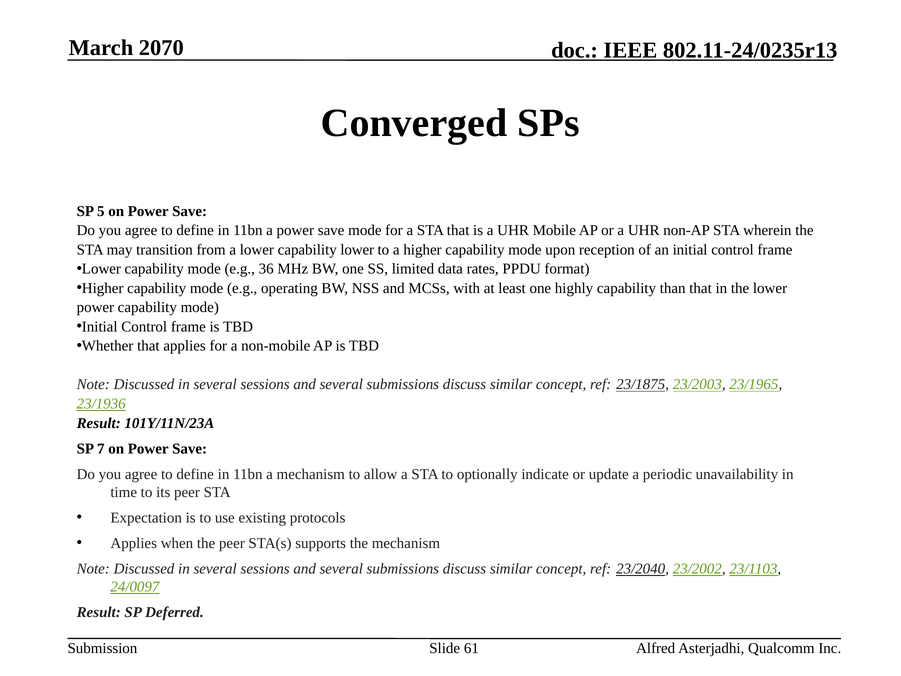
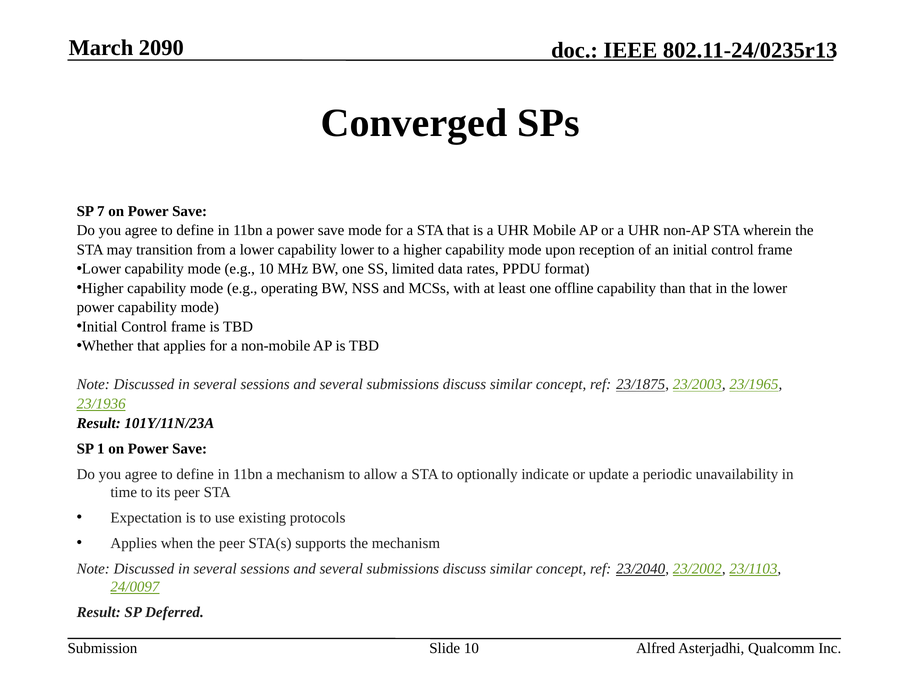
2070: 2070 -> 2090
5: 5 -> 7
e.g 36: 36 -> 10
highly: highly -> offline
7: 7 -> 1
Slide 61: 61 -> 10
